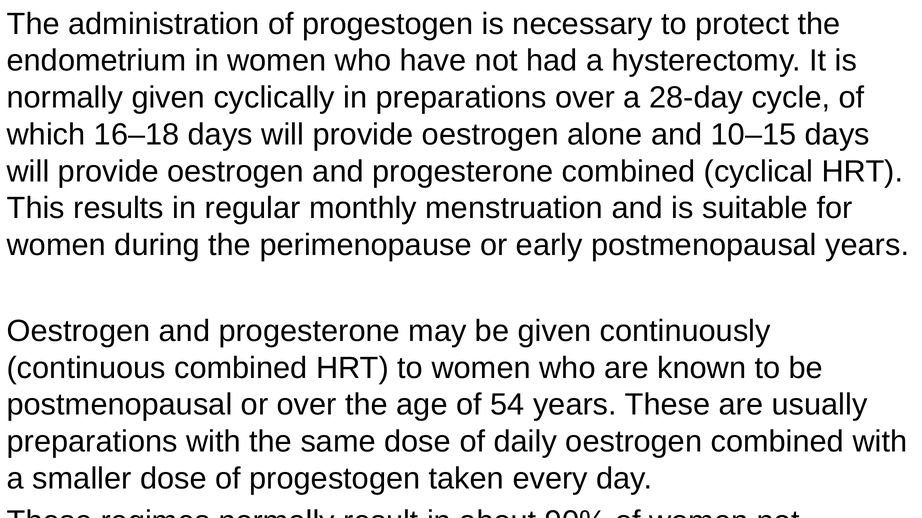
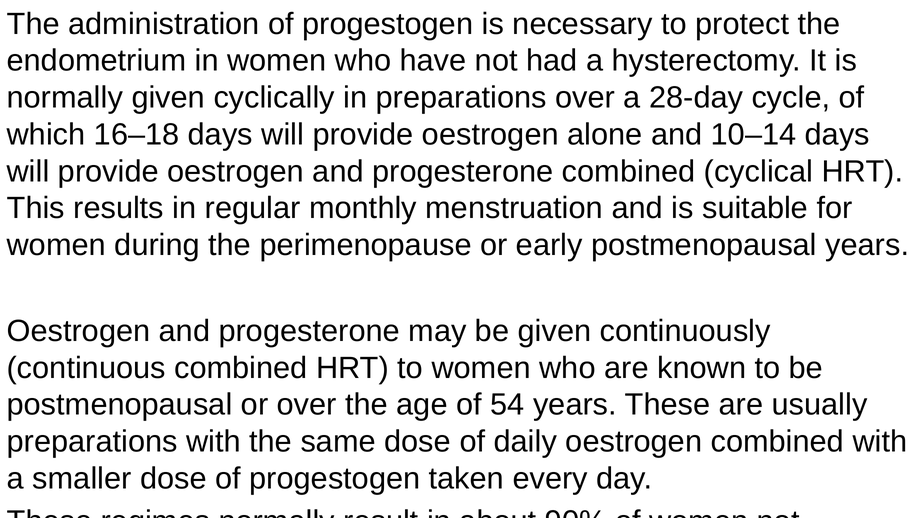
10–15: 10–15 -> 10–14
